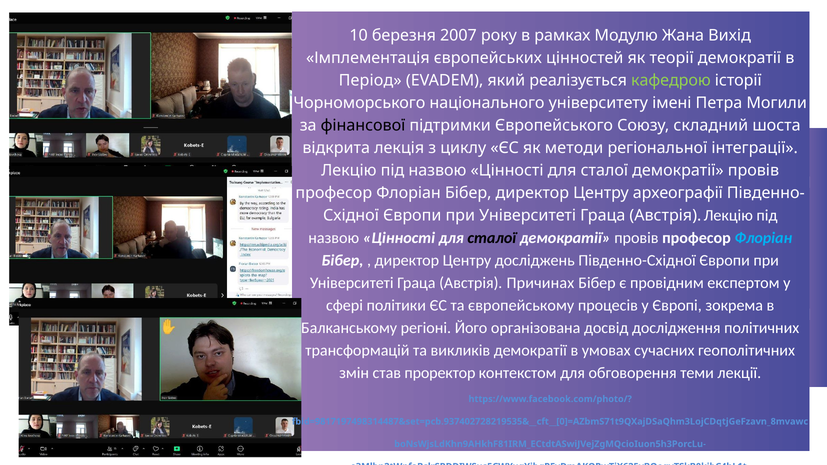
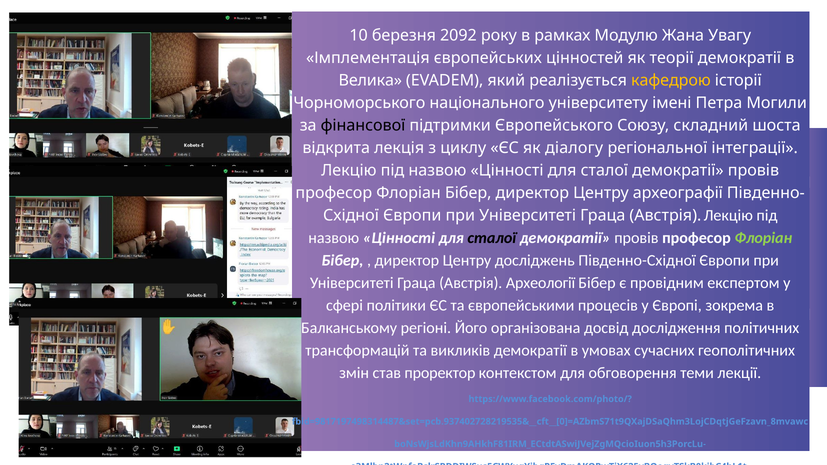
2007: 2007 -> 2092
Вихід: Вихід -> Увагу
Період: Період -> Велика
кафедрою colour: light green -> yellow
методи: методи -> діалогу
Флоріан at (763, 238) colour: light blue -> light green
Причинах: Причинах -> Археології
європейському: європейському -> європейськими
